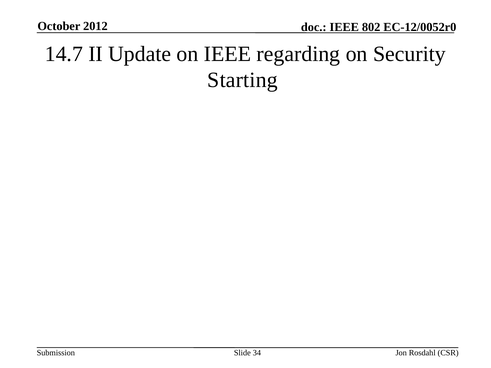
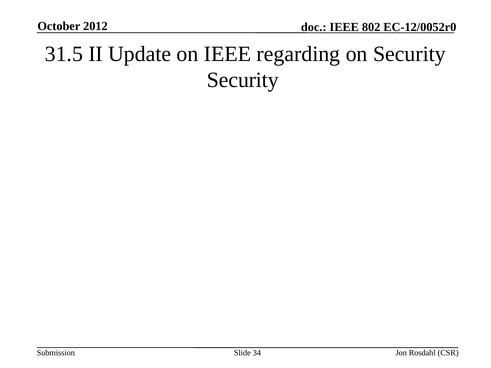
14.7: 14.7 -> 31.5
Starting at (243, 80): Starting -> Security
